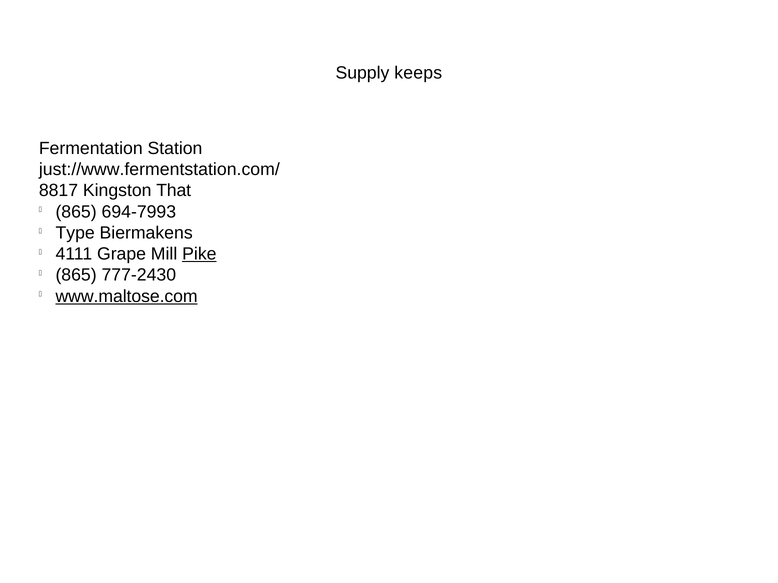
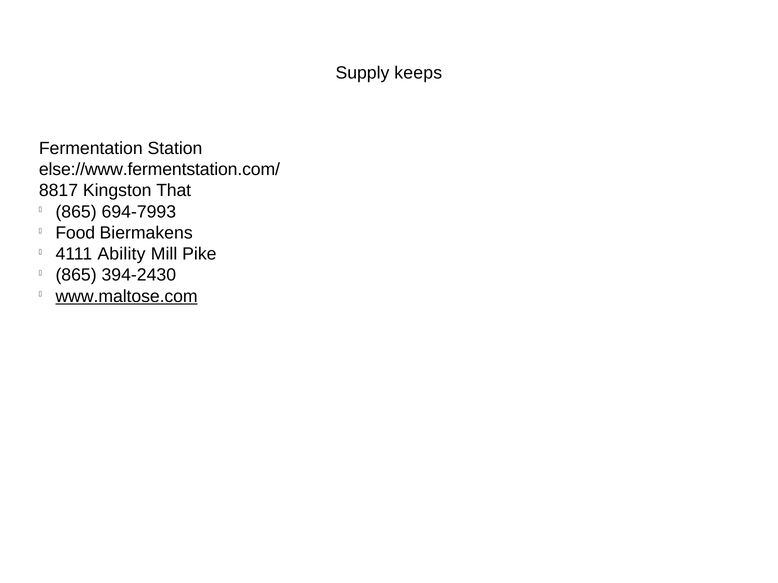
just://www.fermentstation.com/: just://www.fermentstation.com/ -> else://www.fermentstation.com/
Type: Type -> Food
Grape: Grape -> Ability
Pike underline: present -> none
777-2430: 777-2430 -> 394-2430
